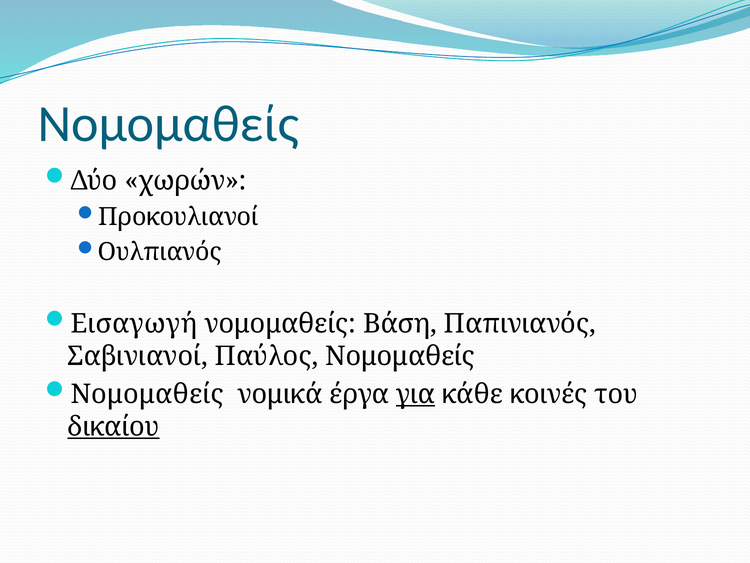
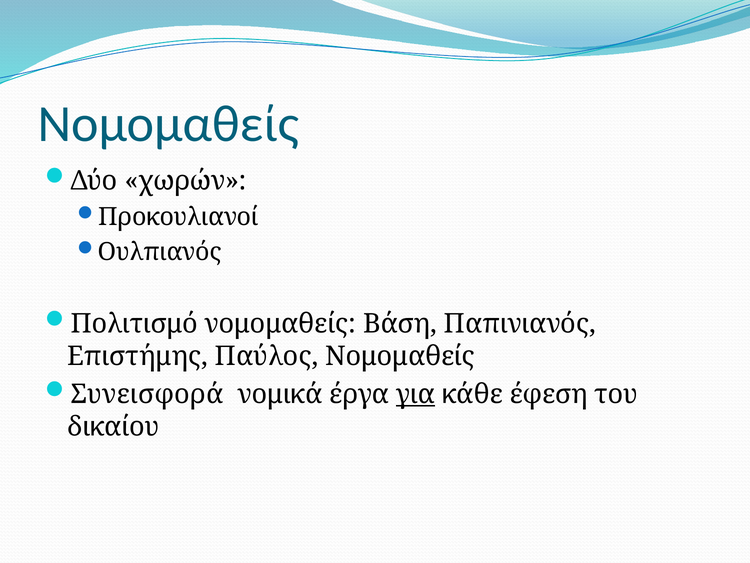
Εισαγωγή: Εισαγωγή -> Πολιτισμό
Σαβινιανοί: Σαβινιανοί -> Επιστήμης
Νομομαθείς at (147, 394): Νομομαθείς -> Συνεισφορά
κοινές: κοινές -> έφεση
δικαίου underline: present -> none
